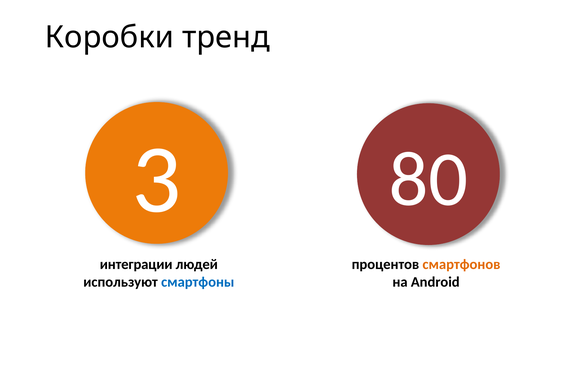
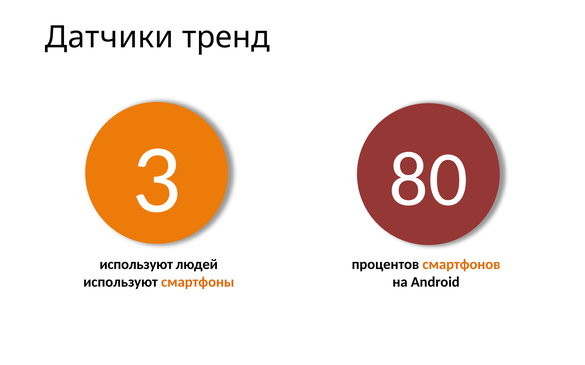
Коробки: Коробки -> Датчики
интеграции at (136, 265): интеграции -> используют
смартфоны colour: blue -> orange
